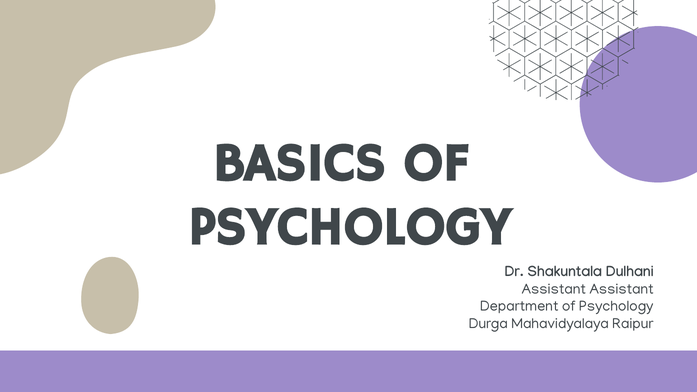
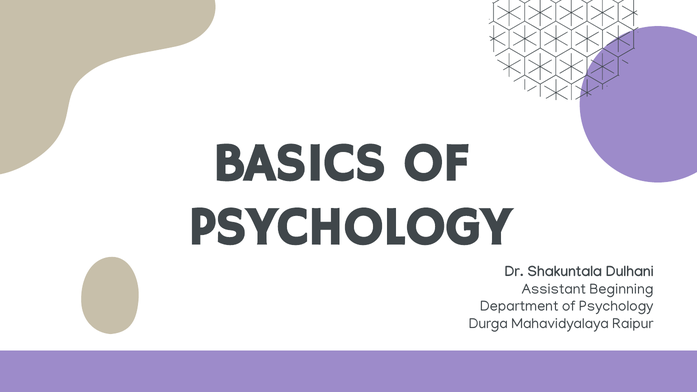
Assistant Assistant: Assistant -> Beginning
